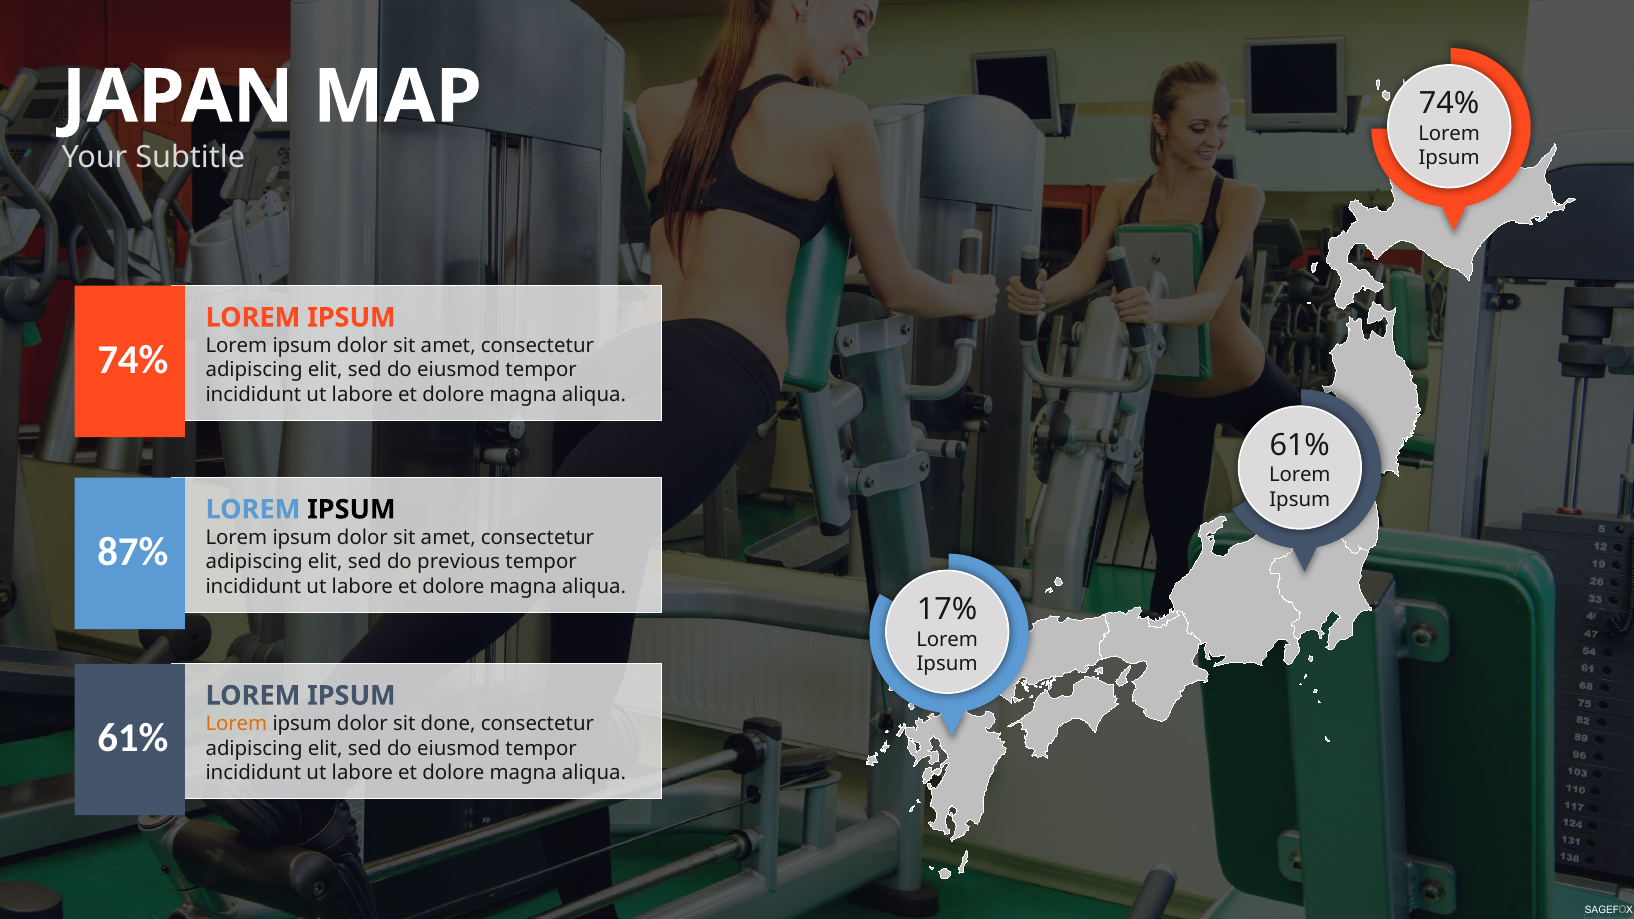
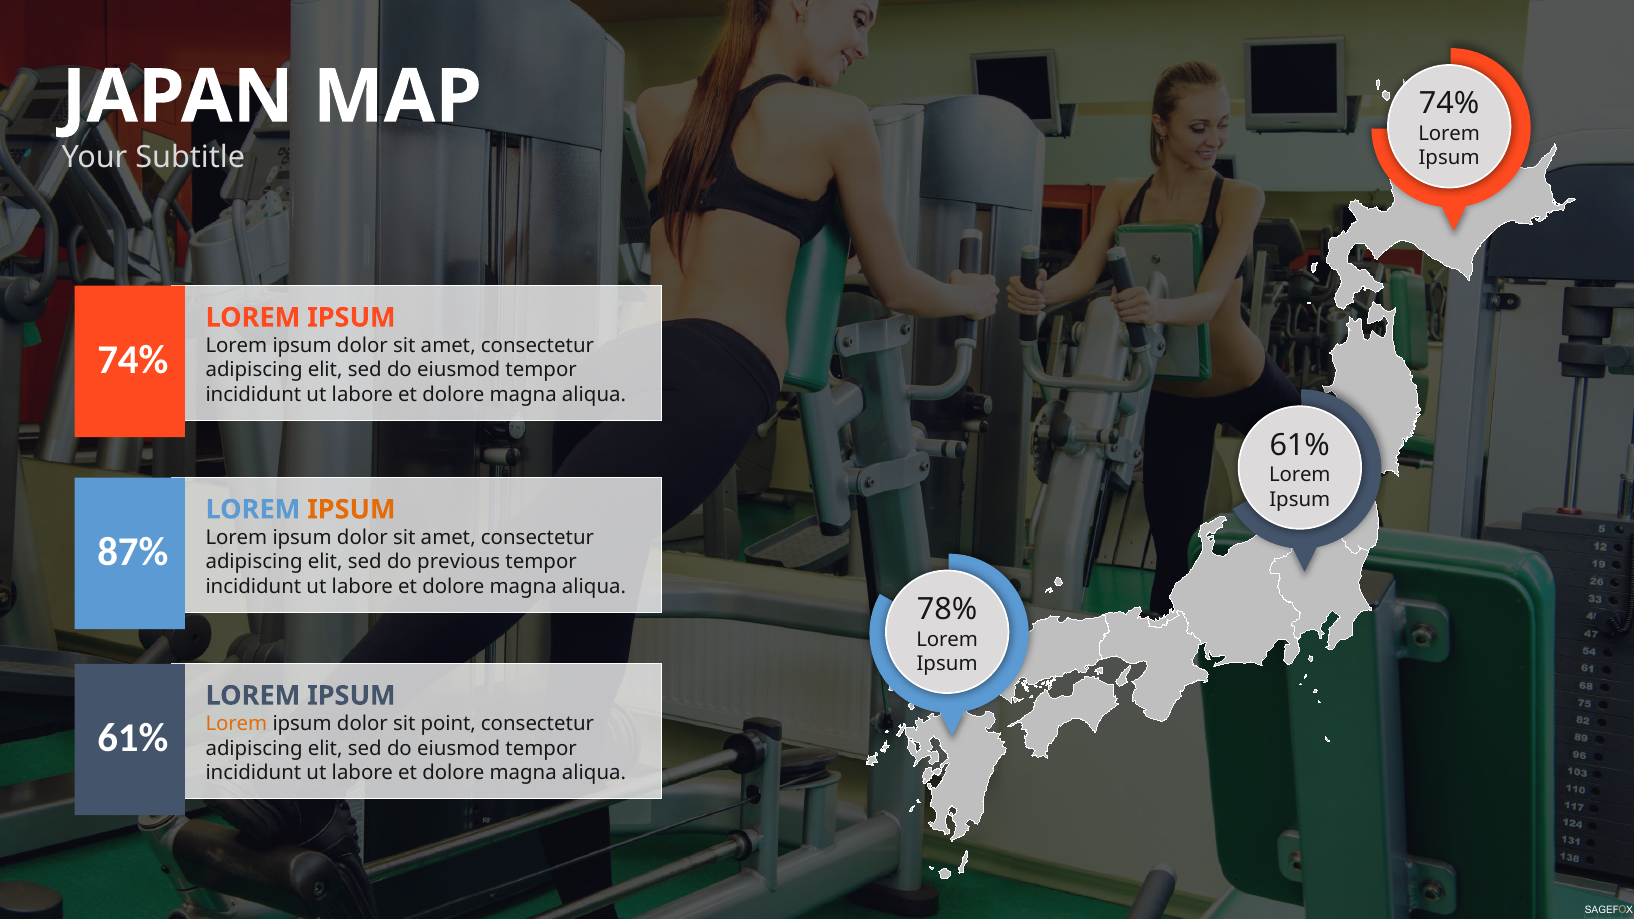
IPSUM at (351, 510) colour: black -> orange
17%: 17% -> 78%
done: done -> point
